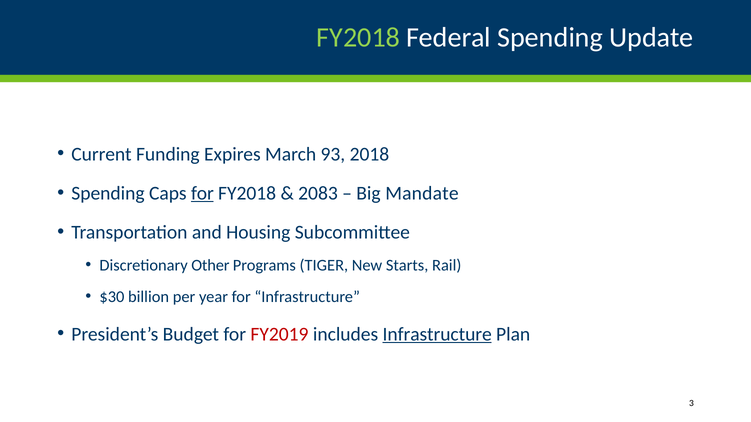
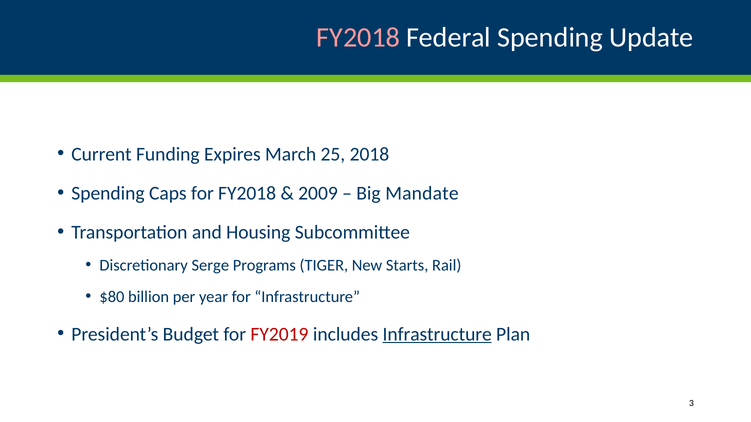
FY2018 at (358, 37) colour: light green -> pink
93: 93 -> 25
for at (202, 193) underline: present -> none
2083: 2083 -> 2009
Other: Other -> Serge
$30: $30 -> $80
